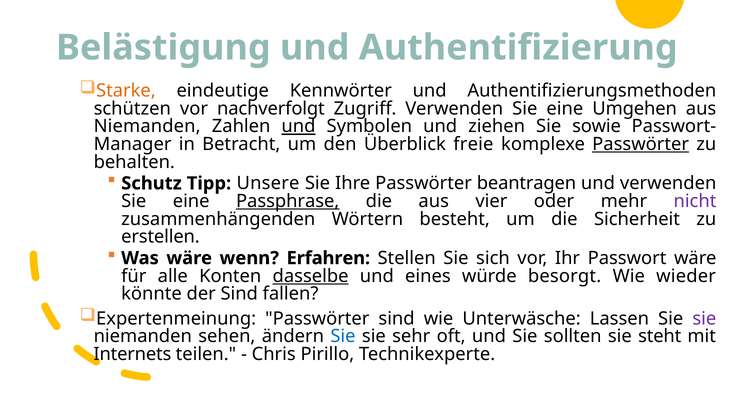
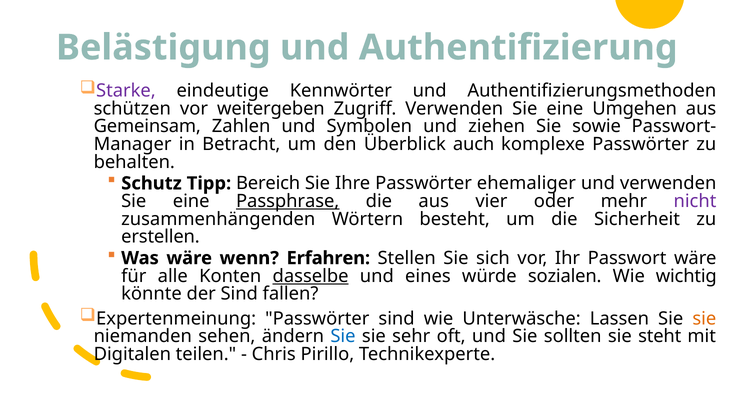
Starke colour: orange -> purple
nachverfolgt: nachverfolgt -> weitergeben
Niemanden at (147, 127): Niemanden -> Gemeinsam
und at (298, 127) underline: present -> none
freie: freie -> auch
Passwörter at (641, 144) underline: present -> none
Unsere: Unsere -> Bereich
beantragen: beantragen -> ehemaliger
besorgt: besorgt -> sozialen
wieder: wieder -> wichtig
sie at (704, 319) colour: purple -> orange
Internets: Internets -> Digitalen
